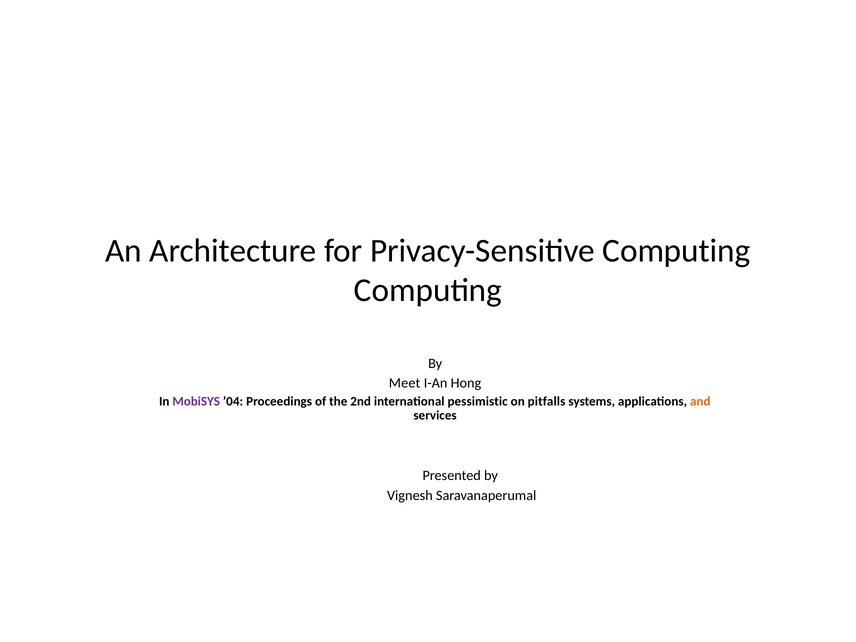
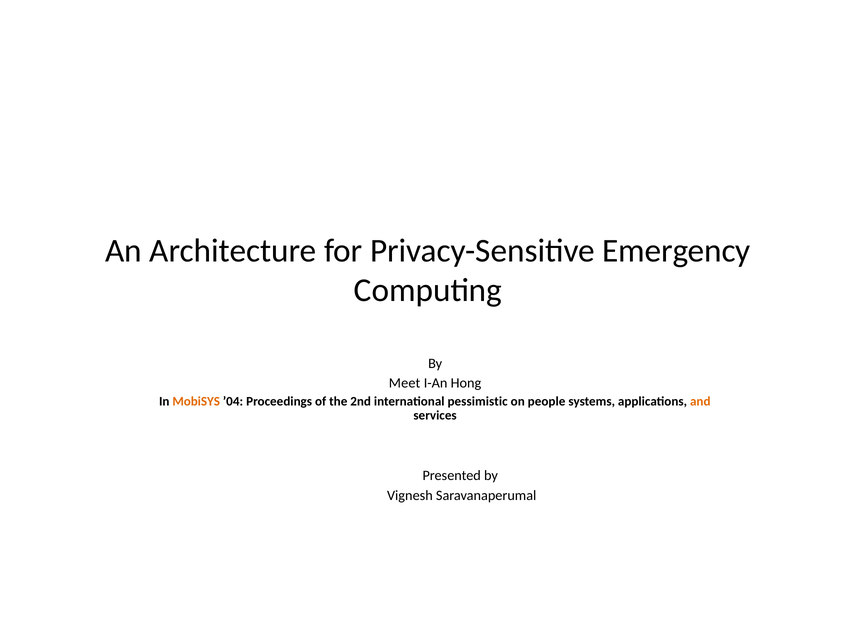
Privacy-Sensitive Computing: Computing -> Emergency
MobiSYS colour: purple -> orange
pitfalls: pitfalls -> people
